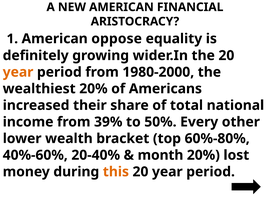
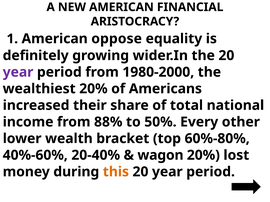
year at (18, 72) colour: orange -> purple
39%: 39% -> 88%
month: month -> wagon
